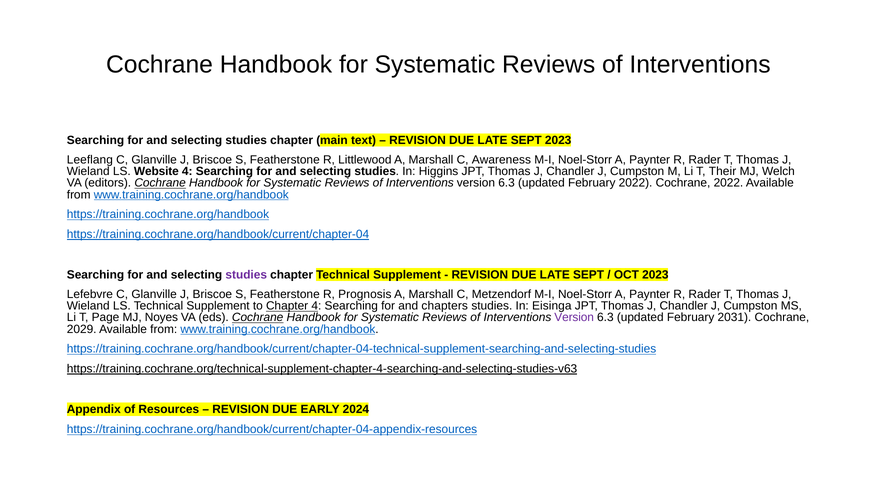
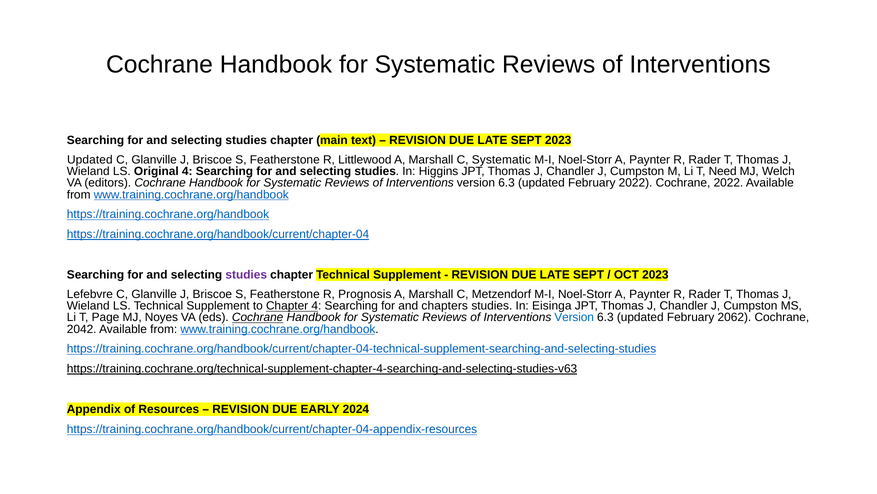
Leeflang at (90, 160): Leeflang -> Updated
C Awareness: Awareness -> Systematic
Website: Website -> Original
Their: Their -> Need
Cochrane at (160, 183) underline: present -> none
Version at (574, 317) colour: purple -> blue
2031: 2031 -> 2062
2029: 2029 -> 2042
